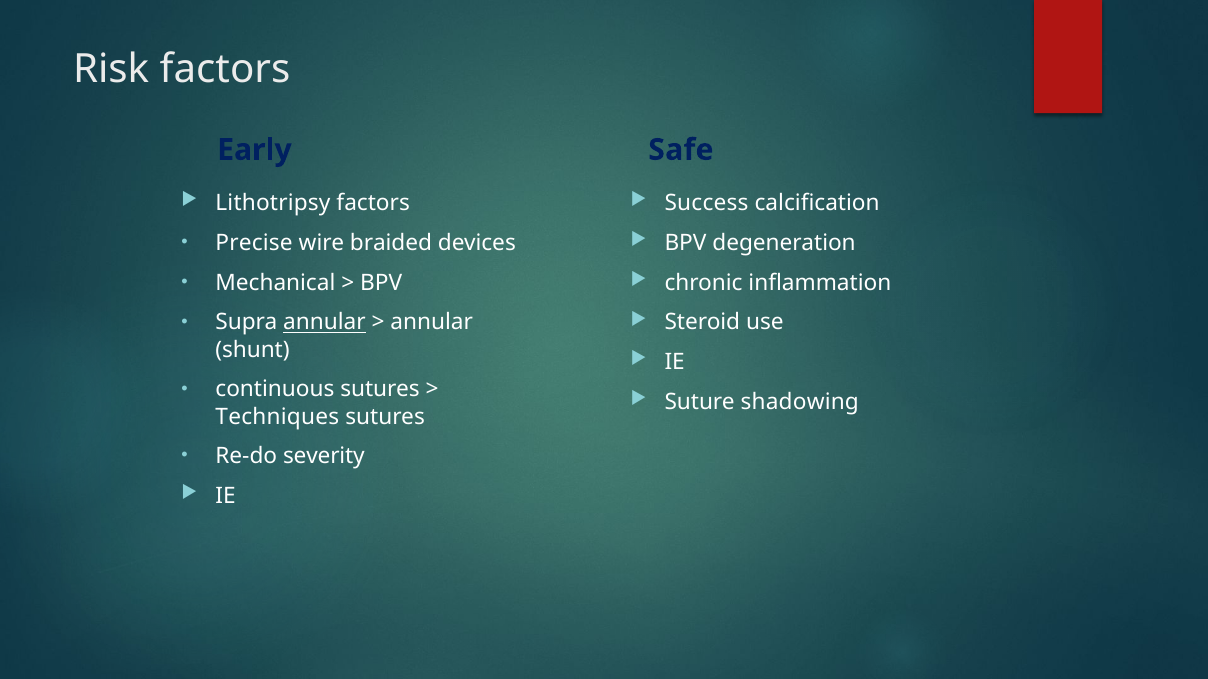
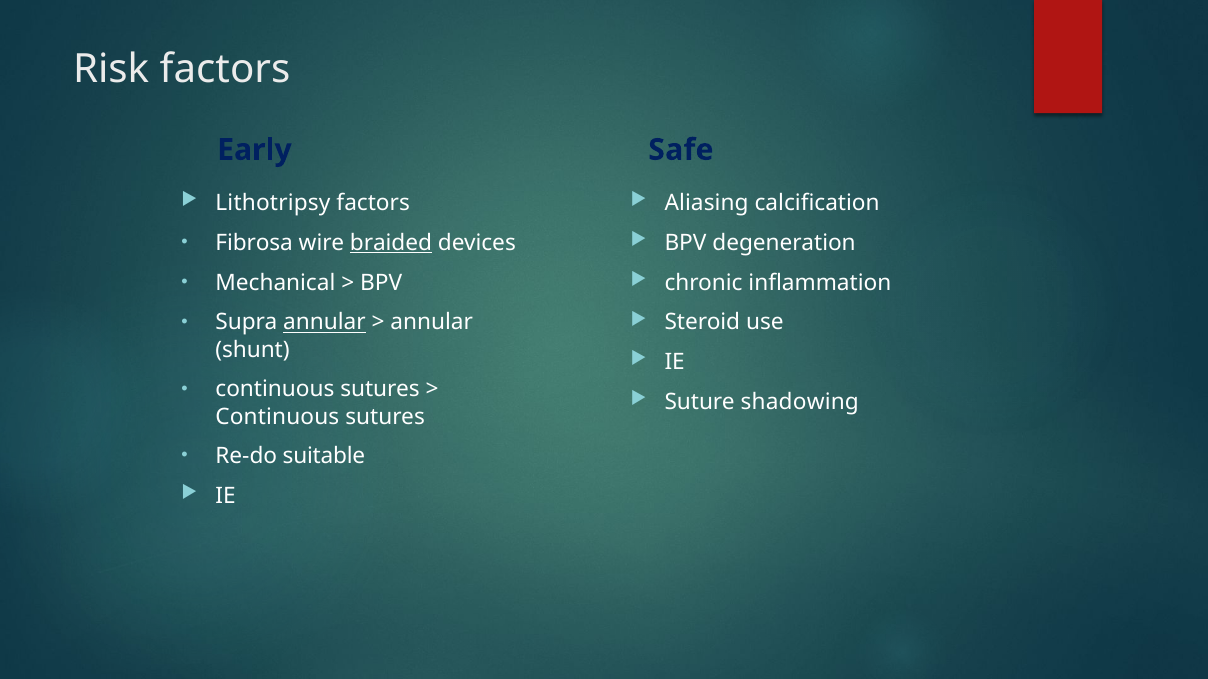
Success: Success -> Aliasing
Precise: Precise -> Fibrosa
braided underline: none -> present
Techniques at (277, 417): Techniques -> Continuous
severity: severity -> suitable
